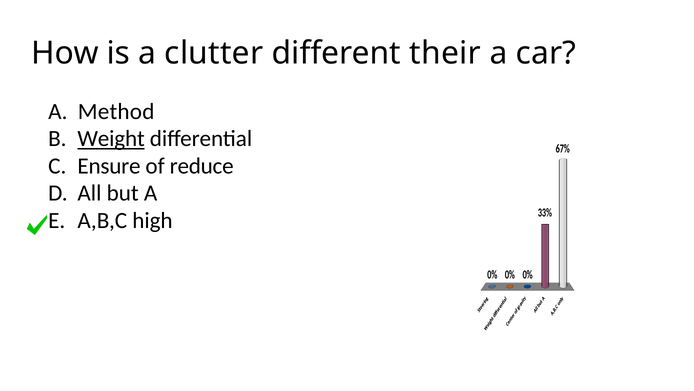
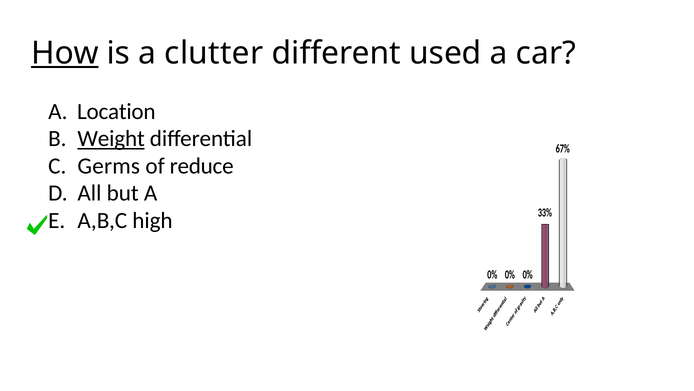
How underline: none -> present
their: their -> used
Method: Method -> Location
Ensure: Ensure -> Germs
